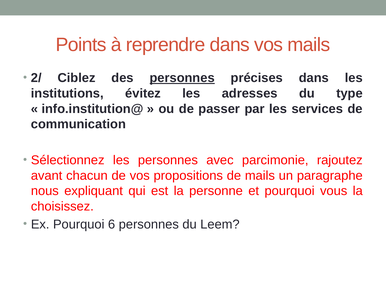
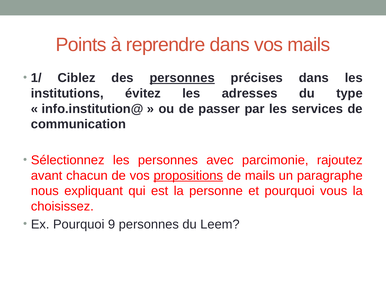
2/: 2/ -> 1/
propositions underline: none -> present
6: 6 -> 9
